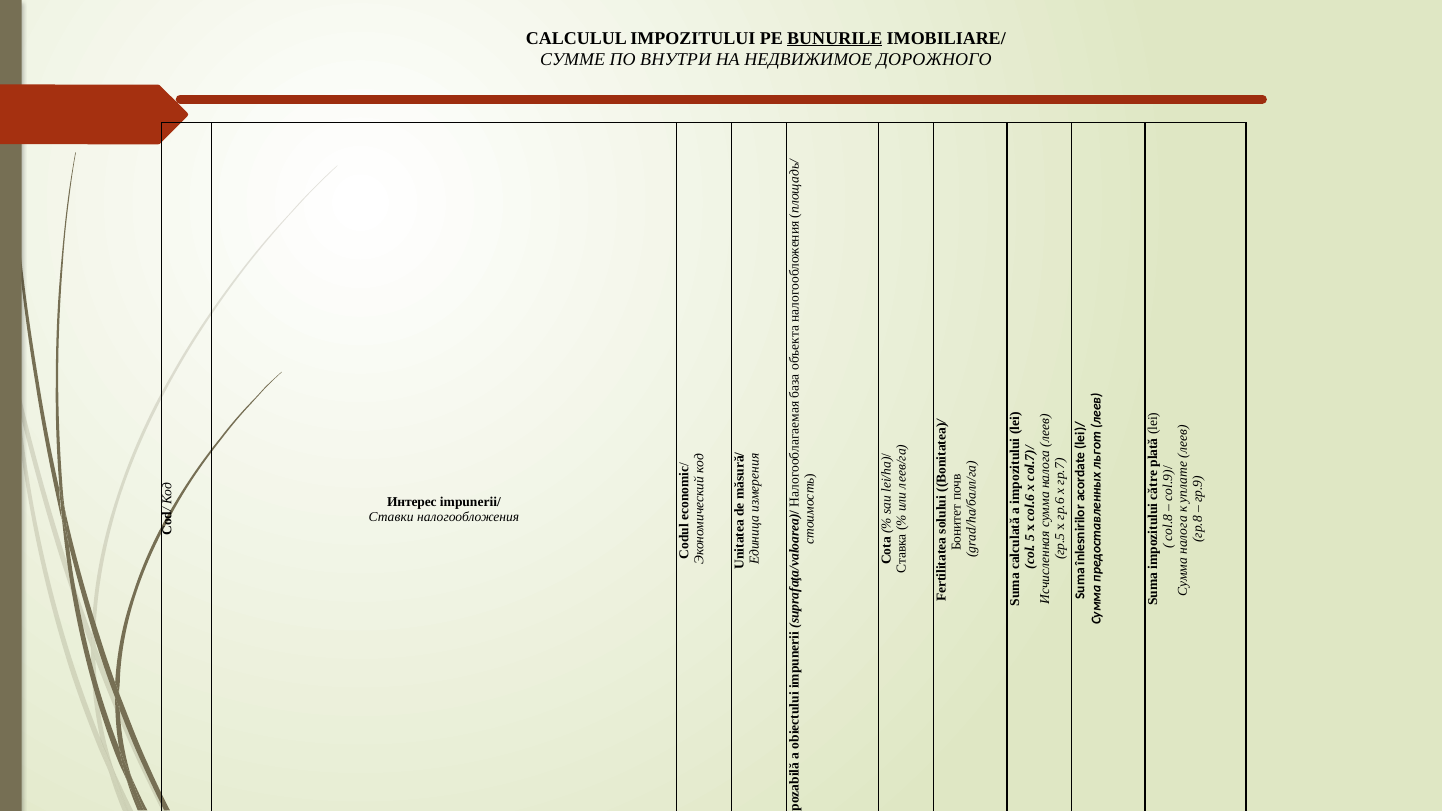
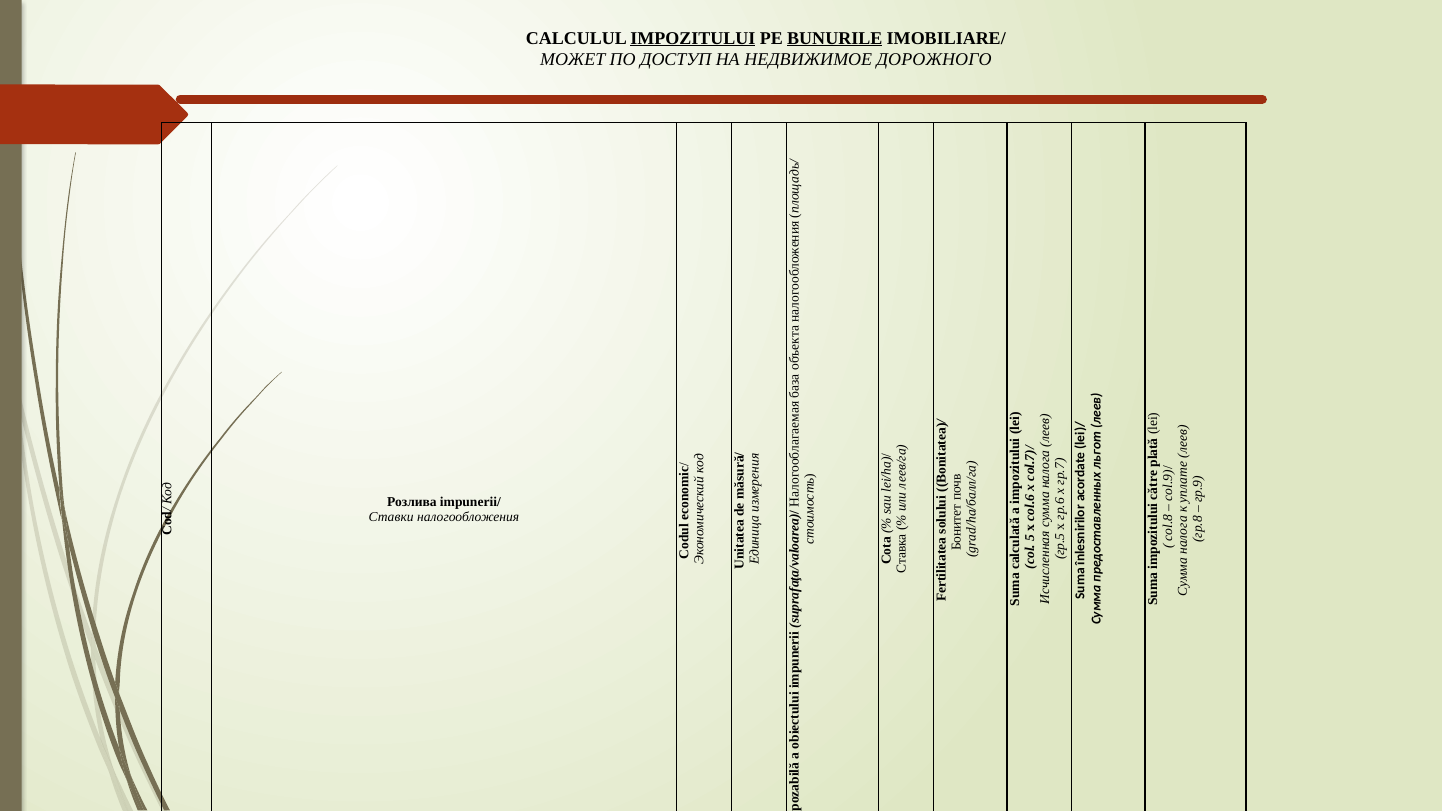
IMPOZITULUI underline: none -> present
СУММЕ: СУММЕ -> МОЖЕТ
ВНУТРИ: ВНУТРИ -> ДОСТУП
Интерес: Интерес -> Розлива
